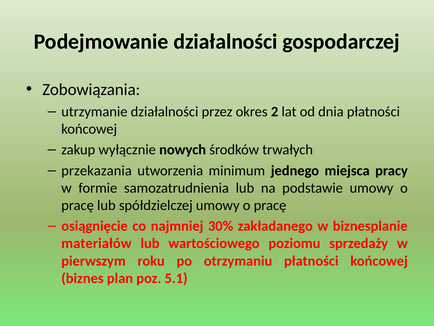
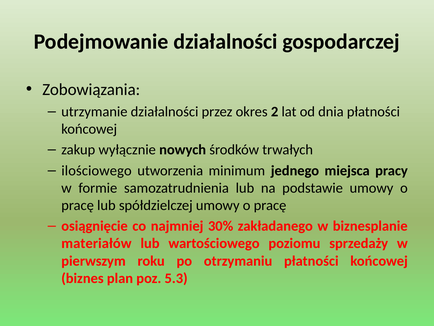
przekazania: przekazania -> ilościowego
5.1: 5.1 -> 5.3
